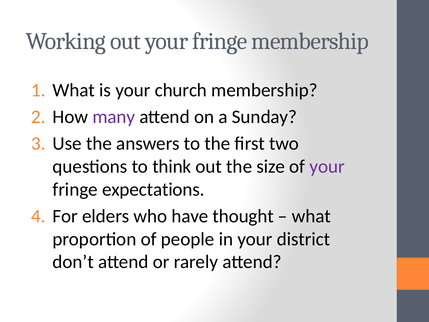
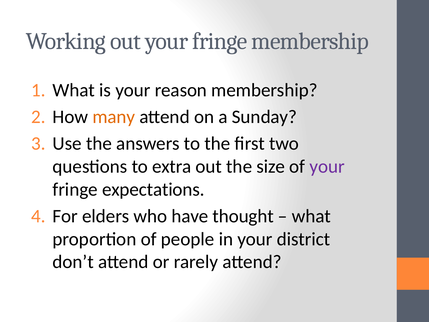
church: church -> reason
many colour: purple -> orange
think: think -> extra
